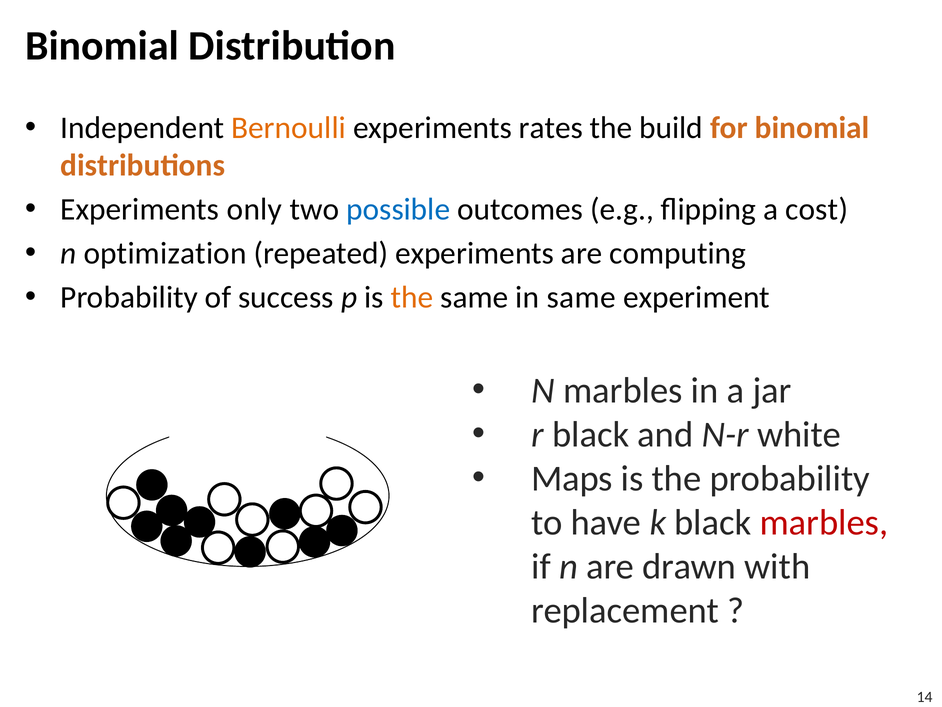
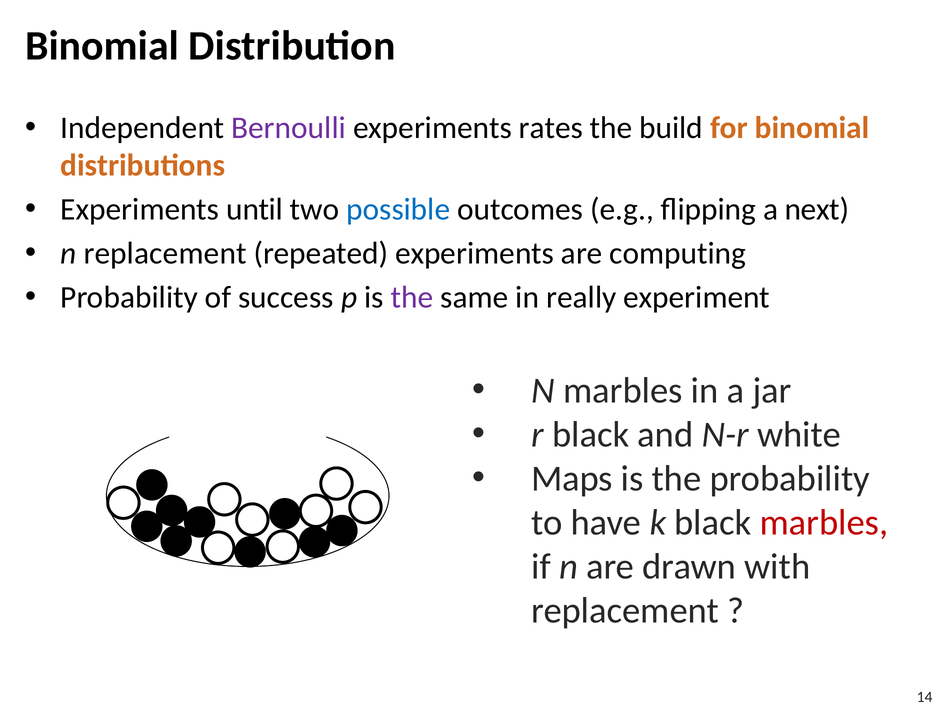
Bernoulli colour: orange -> purple
only: only -> until
cost: cost -> next
n optimization: optimization -> replacement
the at (412, 297) colour: orange -> purple
in same: same -> really
